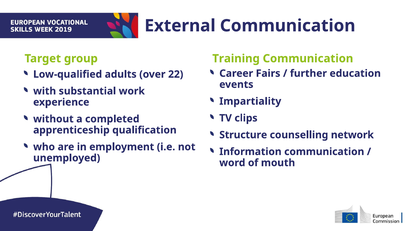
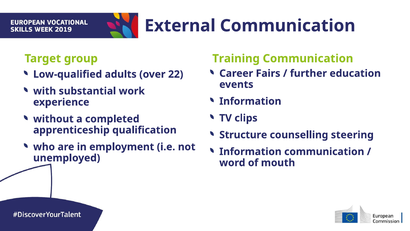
Impartiality at (250, 101): Impartiality -> Information
network: network -> steering
